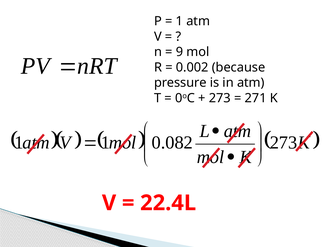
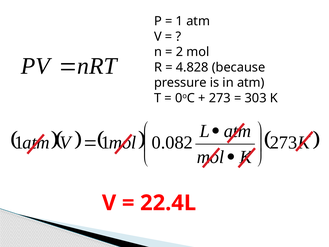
9: 9 -> 2
0.002: 0.002 -> 4.828
271: 271 -> 303
